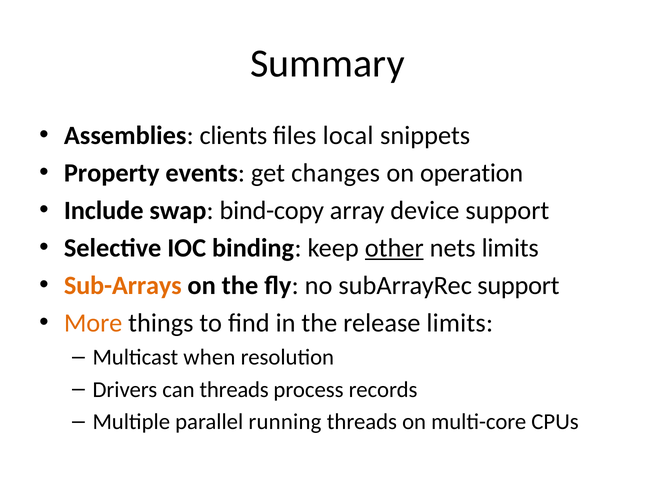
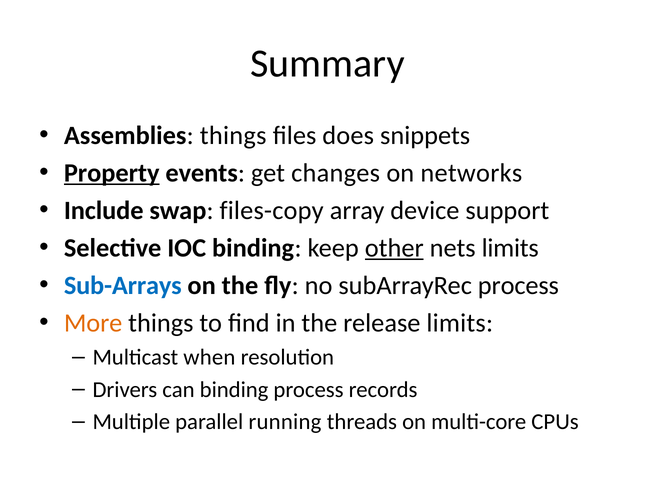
Assemblies clients: clients -> things
local: local -> does
Property underline: none -> present
operation: operation -> networks
bind-copy: bind-copy -> files-copy
Sub-Arrays colour: orange -> blue
subArrayRec support: support -> process
can threads: threads -> binding
